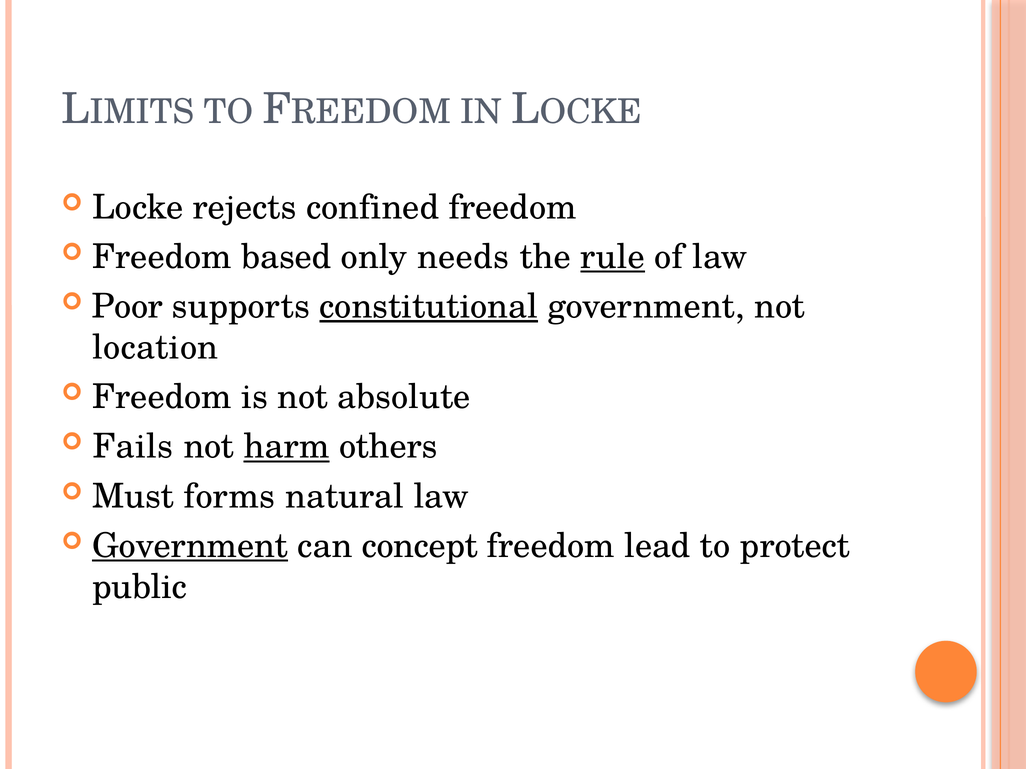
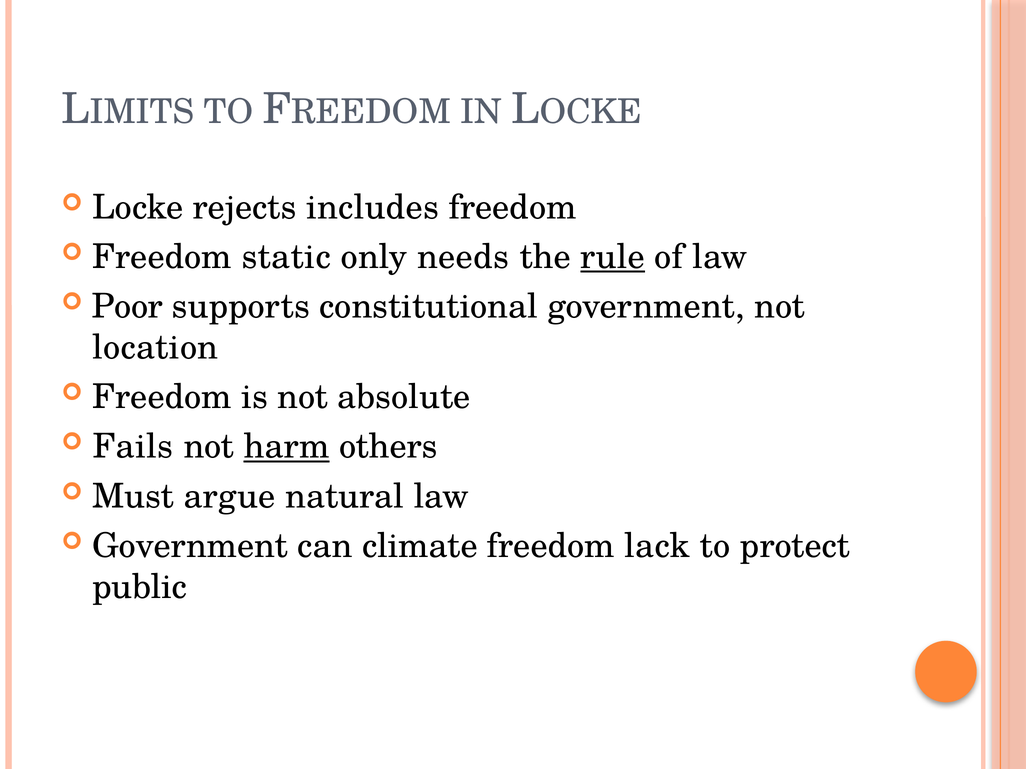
confined: confined -> includes
based: based -> static
constitutional underline: present -> none
forms: forms -> argue
Government at (190, 546) underline: present -> none
concept: concept -> climate
lead: lead -> lack
